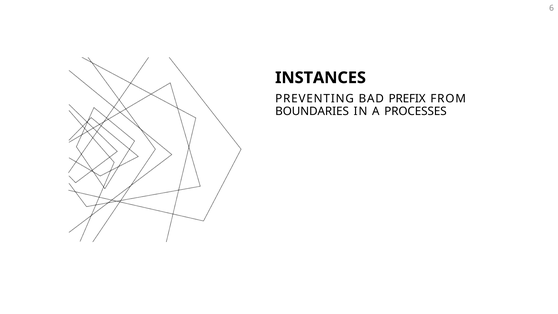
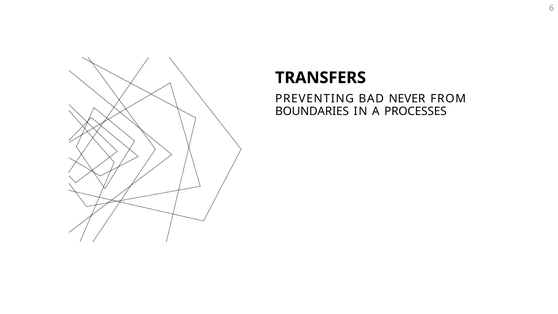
INSTANCES: INSTANCES -> TRANSFERS
PREFIX: PREFIX -> NEVER
